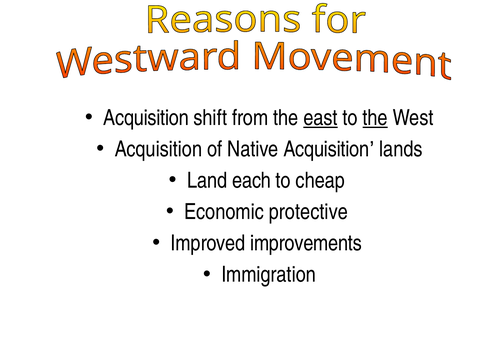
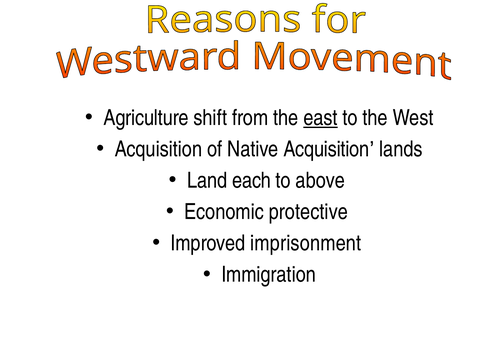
Acquisition at (146, 118): Acquisition -> Agriculture
the at (375, 118) underline: present -> none
cheap: cheap -> above
improvements: improvements -> imprisonment
